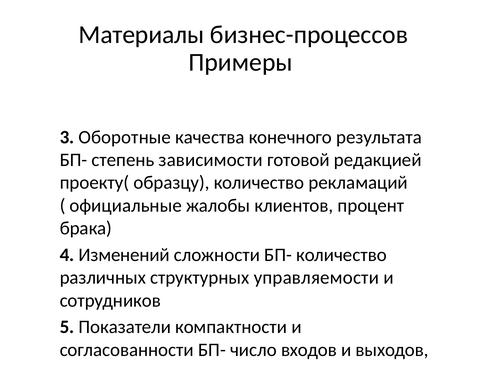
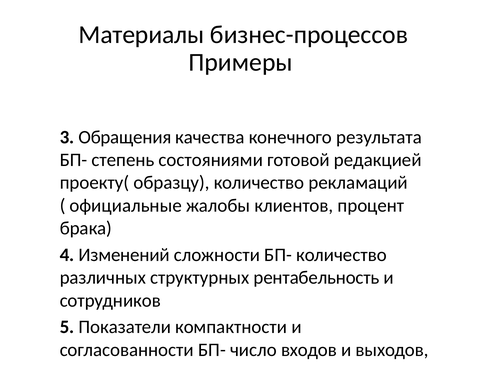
Оборотные: Оборотные -> Обращения
зависимости: зависимости -> состояниями
управляемости: управляемости -> рентабельность
